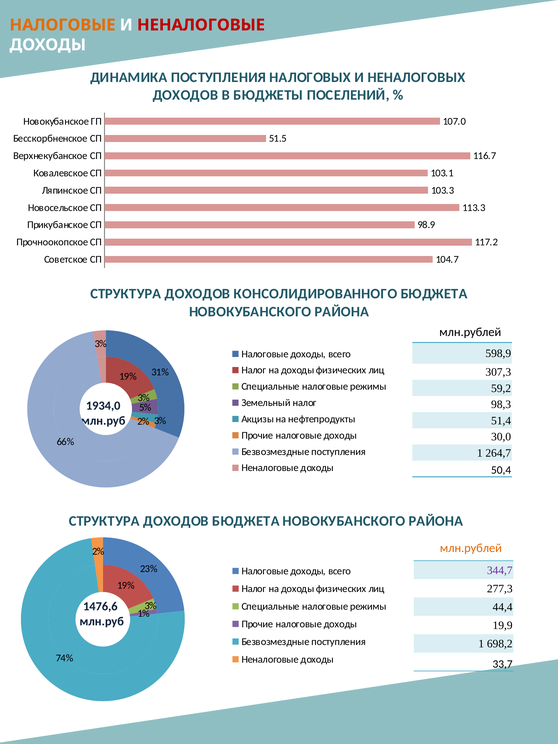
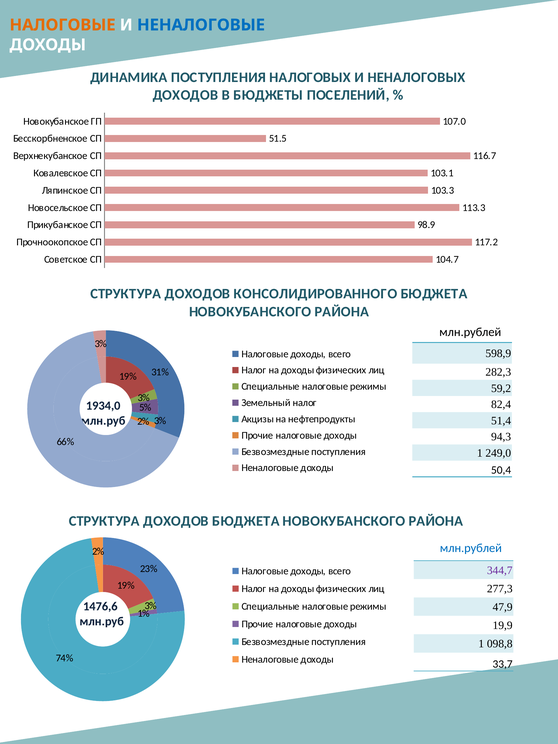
НЕНАЛОГОВЫЕ at (201, 25) colour: red -> blue
307,3: 307,3 -> 282,3
98,3: 98,3 -> 82,4
30,0: 30,0 -> 94,3
264,7: 264,7 -> 249,0
млн.рублей at (471, 548) colour: orange -> blue
44,4: 44,4 -> 47,9
698,2: 698,2 -> 098,8
